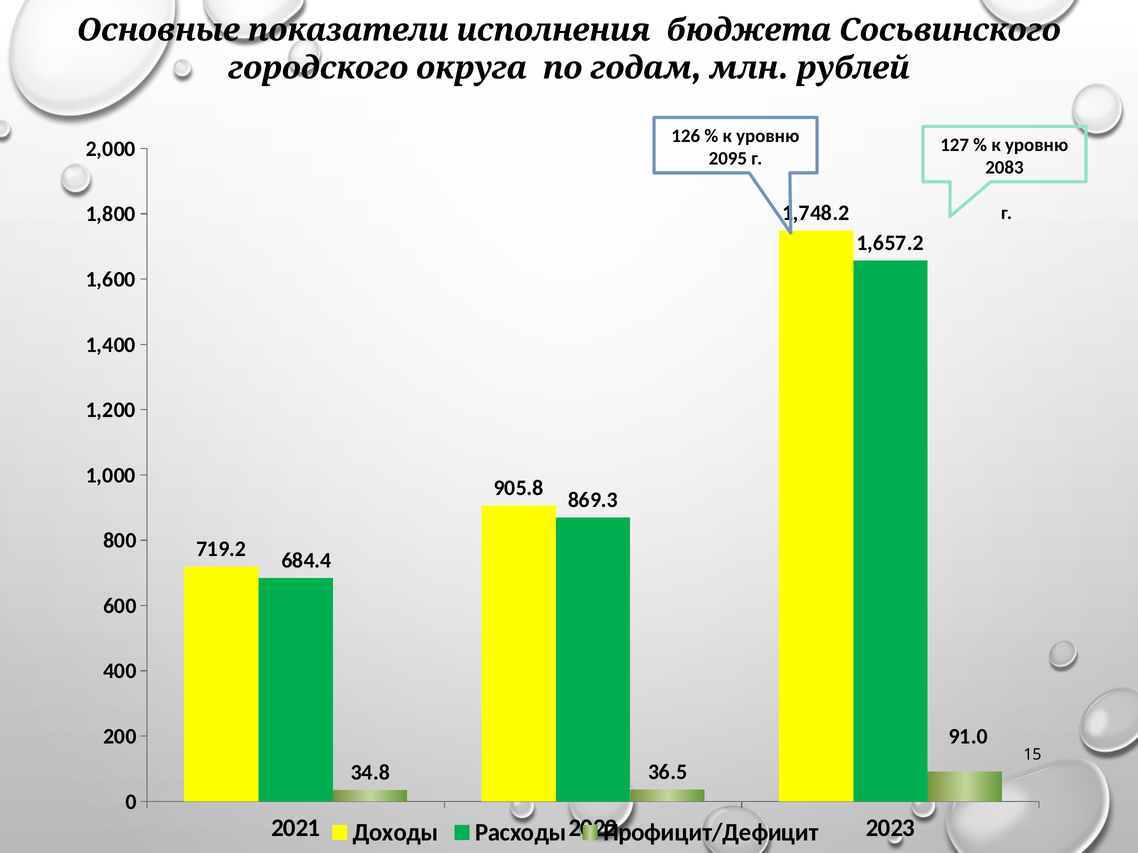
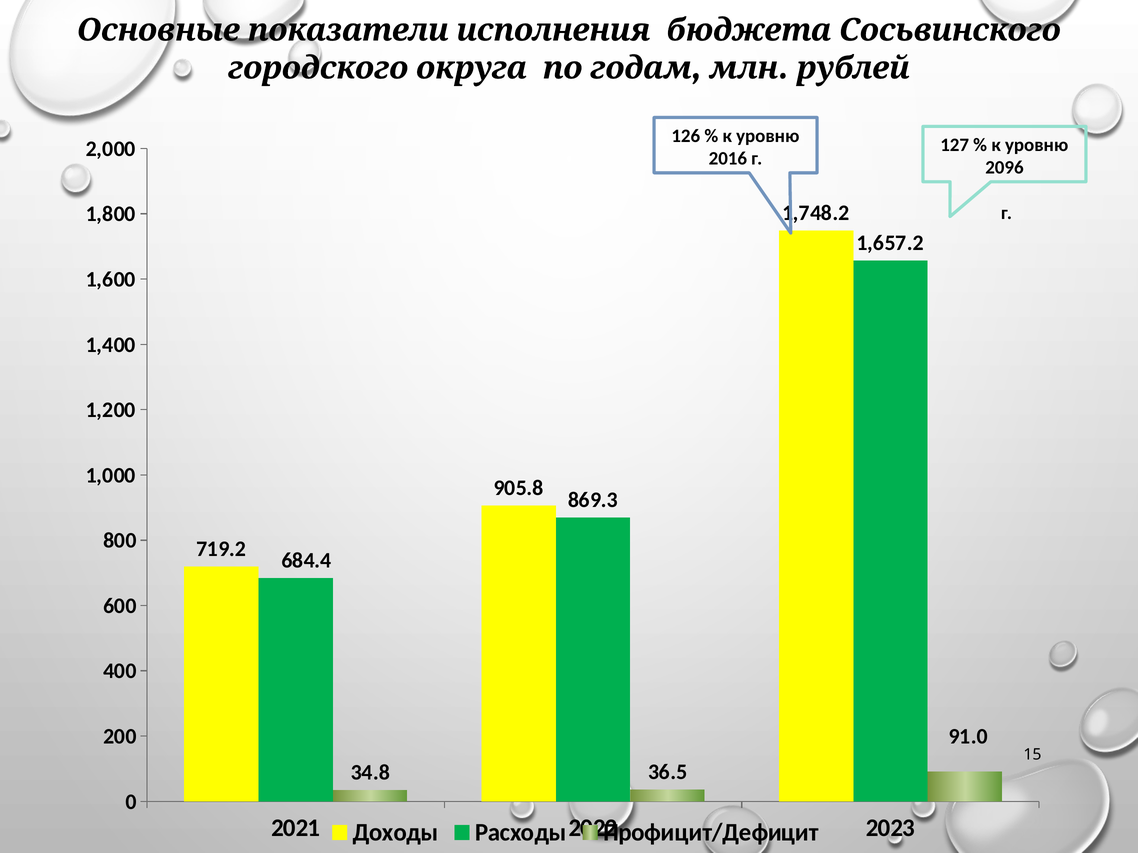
2095: 2095 -> 2016
2083: 2083 -> 2096
